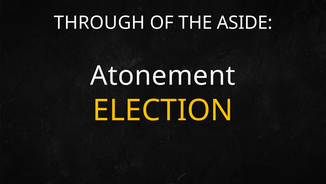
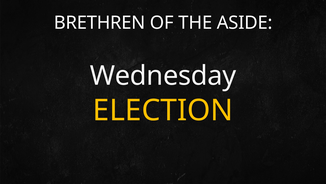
THROUGH: THROUGH -> BRETHREN
Atonement: Atonement -> Wednesday
